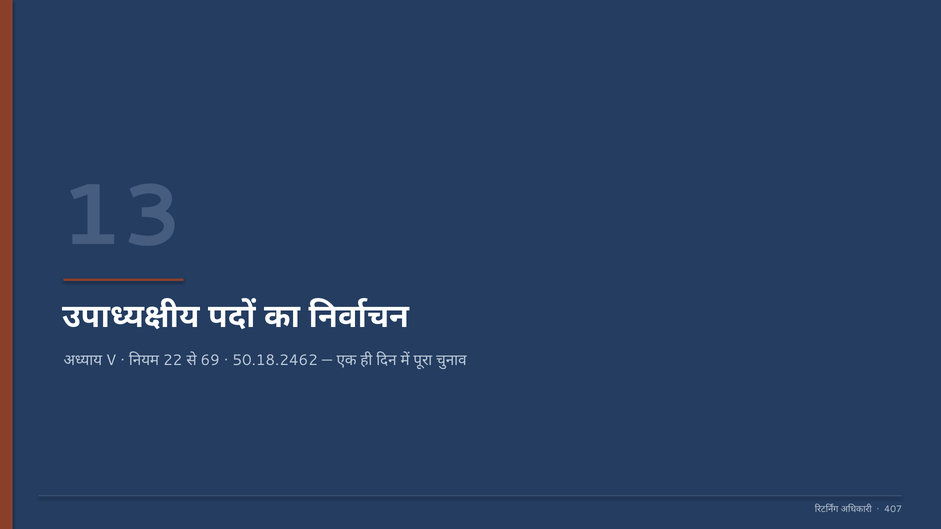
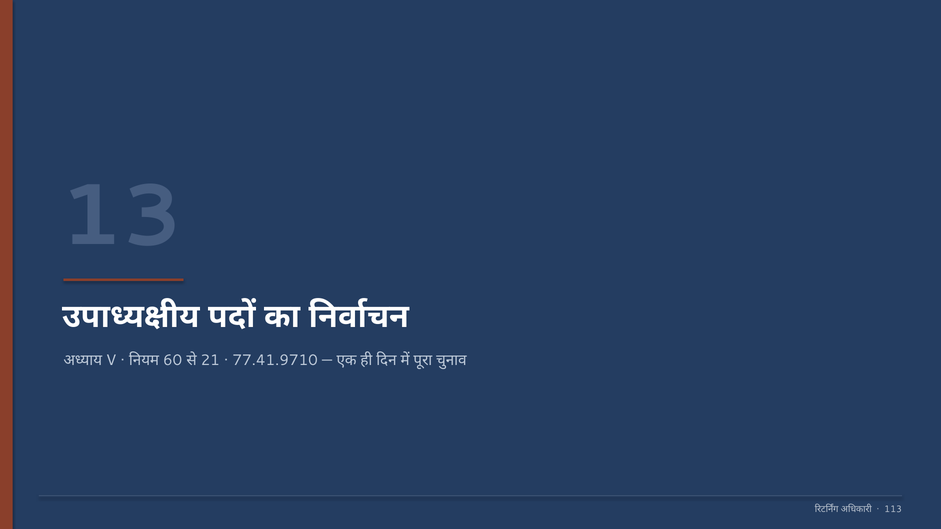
22: 22 -> 60
69: 69 -> 21
50.18.2462: 50.18.2462 -> 77.41.9710
407: 407 -> 113
